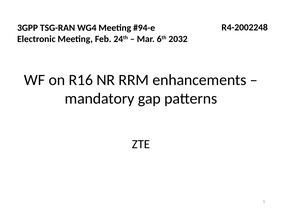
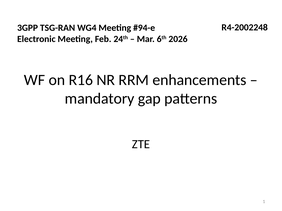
2032: 2032 -> 2026
